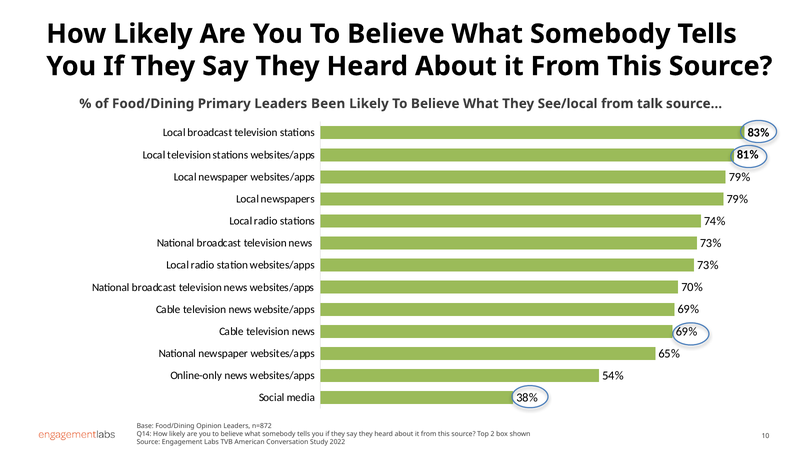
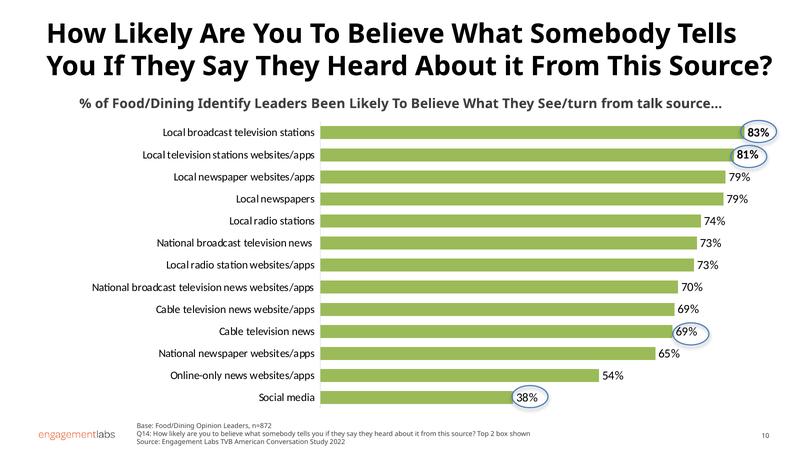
Primary: Primary -> Identify
See/local: See/local -> See/turn
